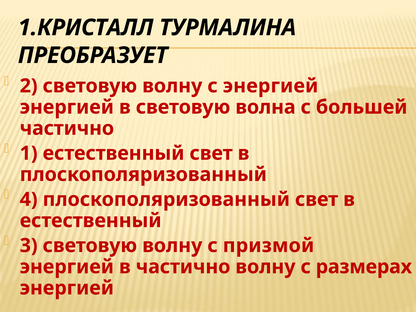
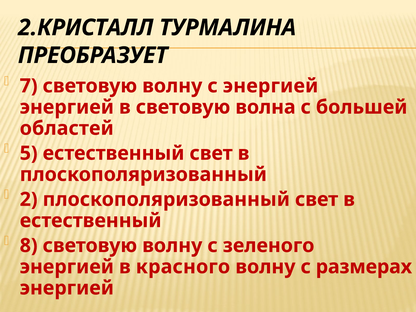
1.КРИСТАЛЛ: 1.КРИСТАЛЛ -> 2.КРИСТАЛЛ
2: 2 -> 7
частично at (67, 128): частично -> областей
1: 1 -> 5
4: 4 -> 2
3: 3 -> 8
призмой: призмой -> зеленого
в частично: частично -> красного
